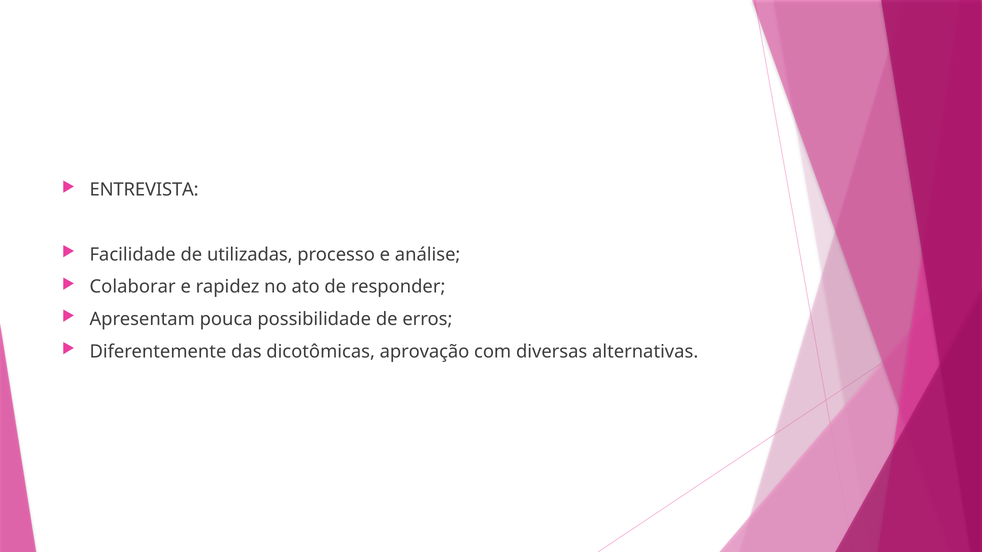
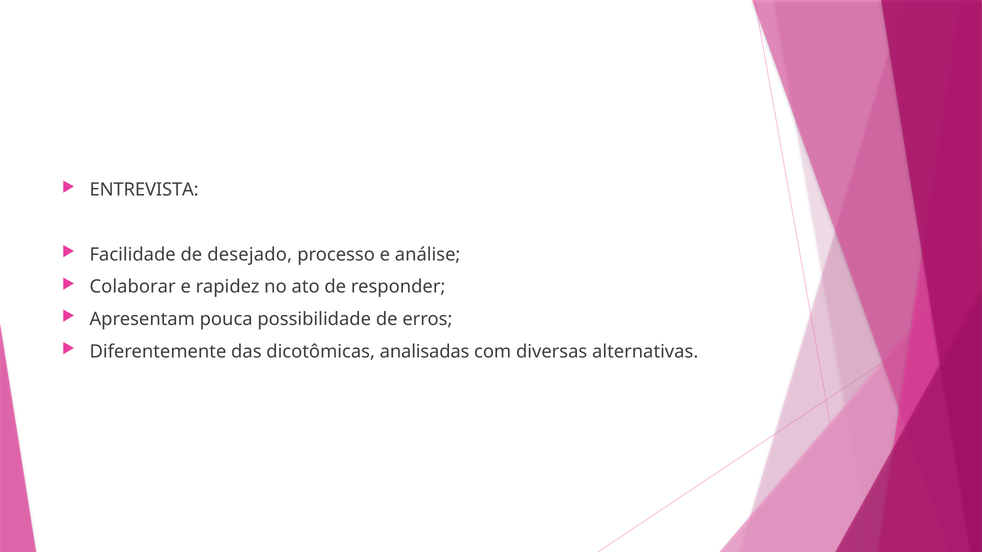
utilizadas: utilizadas -> desejado
aprovação: aprovação -> analisadas
